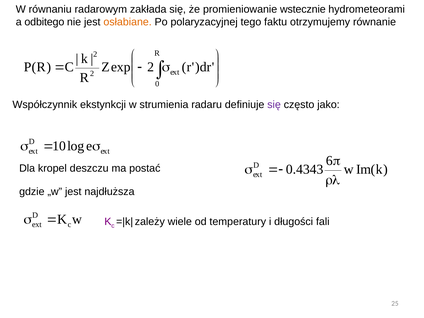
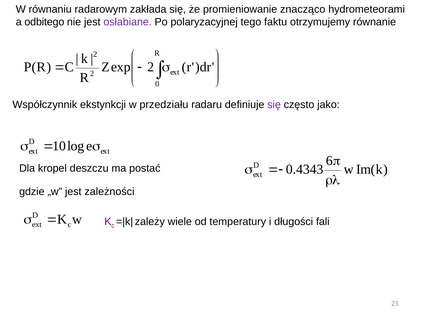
wstecznie: wstecznie -> znacząco
osłabiane colour: orange -> purple
strumienia: strumienia -> przedziału
najdłuższa: najdłuższa -> zależności
